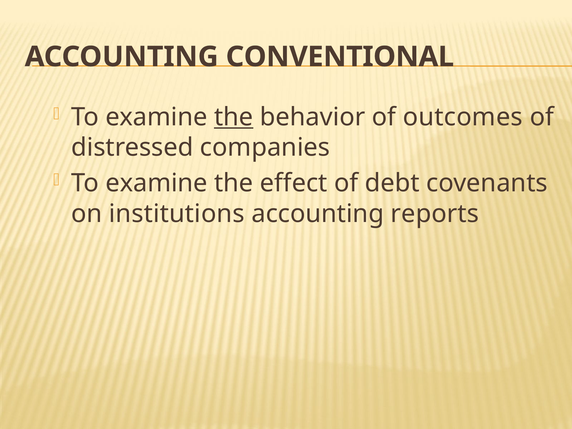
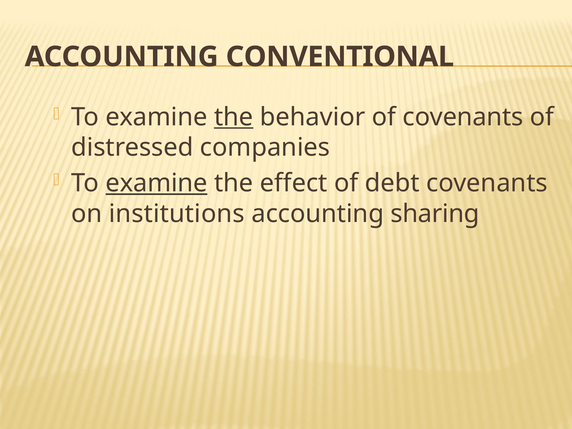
of outcomes: outcomes -> covenants
examine at (157, 183) underline: none -> present
reports: reports -> sharing
